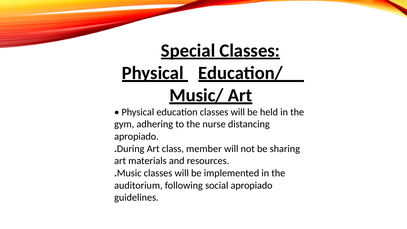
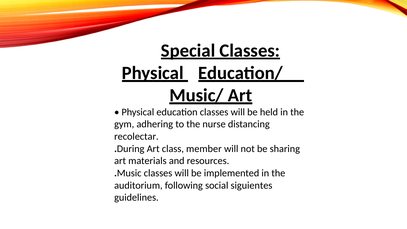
apropiado at (136, 136): apropiado -> recolectar
social apropiado: apropiado -> siguientes
